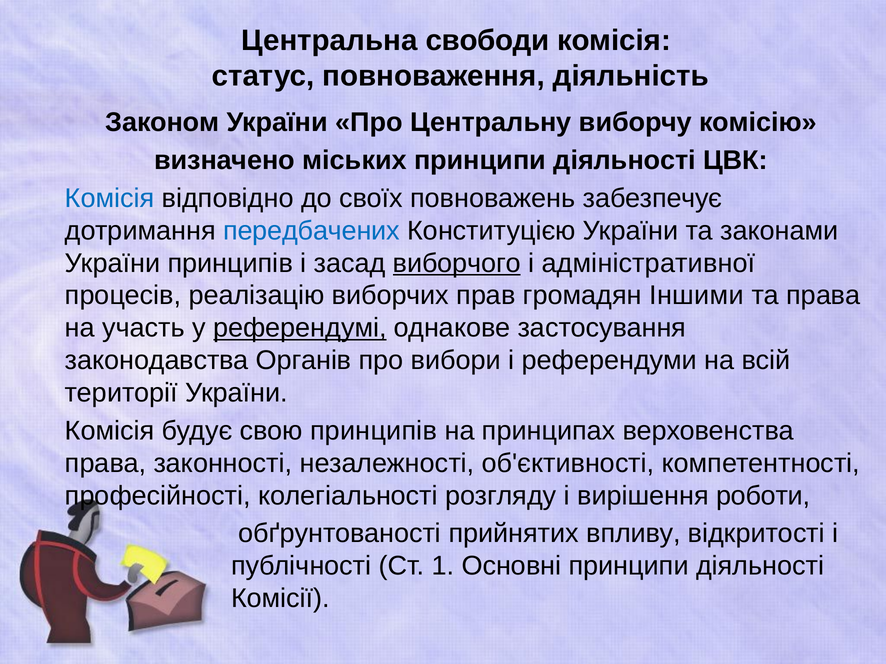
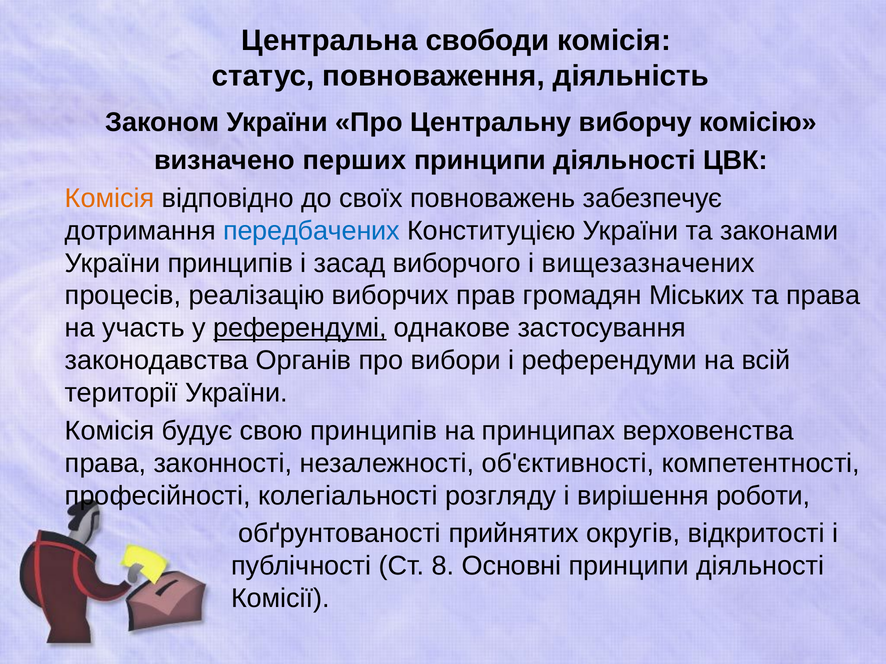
міських: міських -> перших
Комісія at (110, 198) colour: blue -> orange
виборчого underline: present -> none
адміністративної: адміністративної -> вищезазначених
Іншими: Іншими -> Міських
впливу: впливу -> округів
1: 1 -> 8
